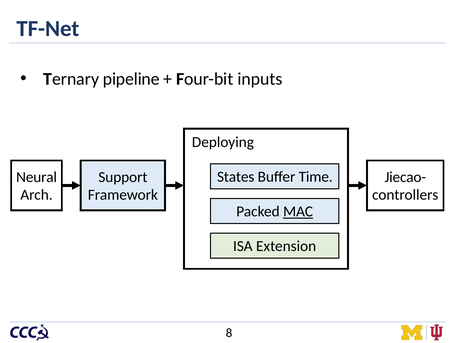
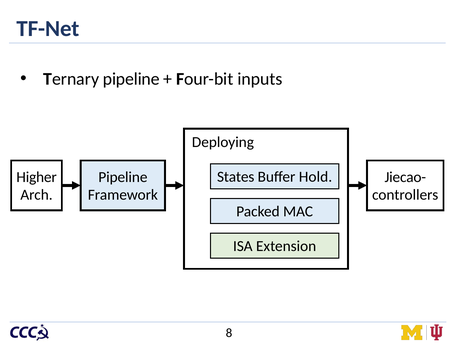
Time: Time -> Hold
Neural: Neural -> Higher
Support at (123, 177): Support -> Pipeline
MAC underline: present -> none
